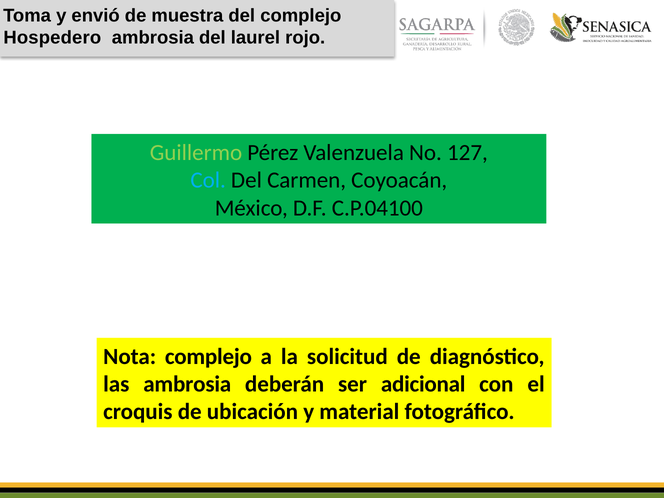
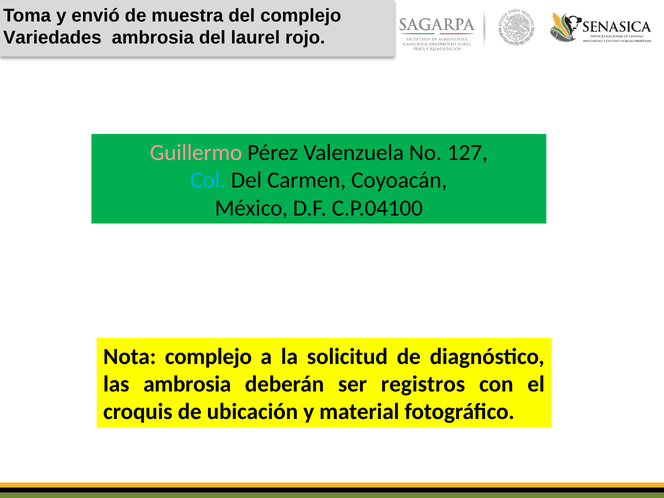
Hospedero: Hospedero -> Variedades
Guillermo colour: light green -> pink
adicional: adicional -> registros
